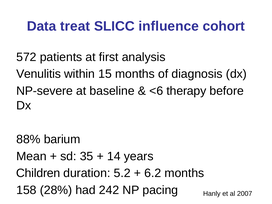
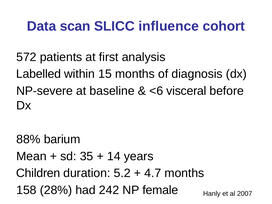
treat: treat -> scan
Venulitis: Venulitis -> Labelled
therapy: therapy -> visceral
6.2: 6.2 -> 4.7
pacing: pacing -> female
